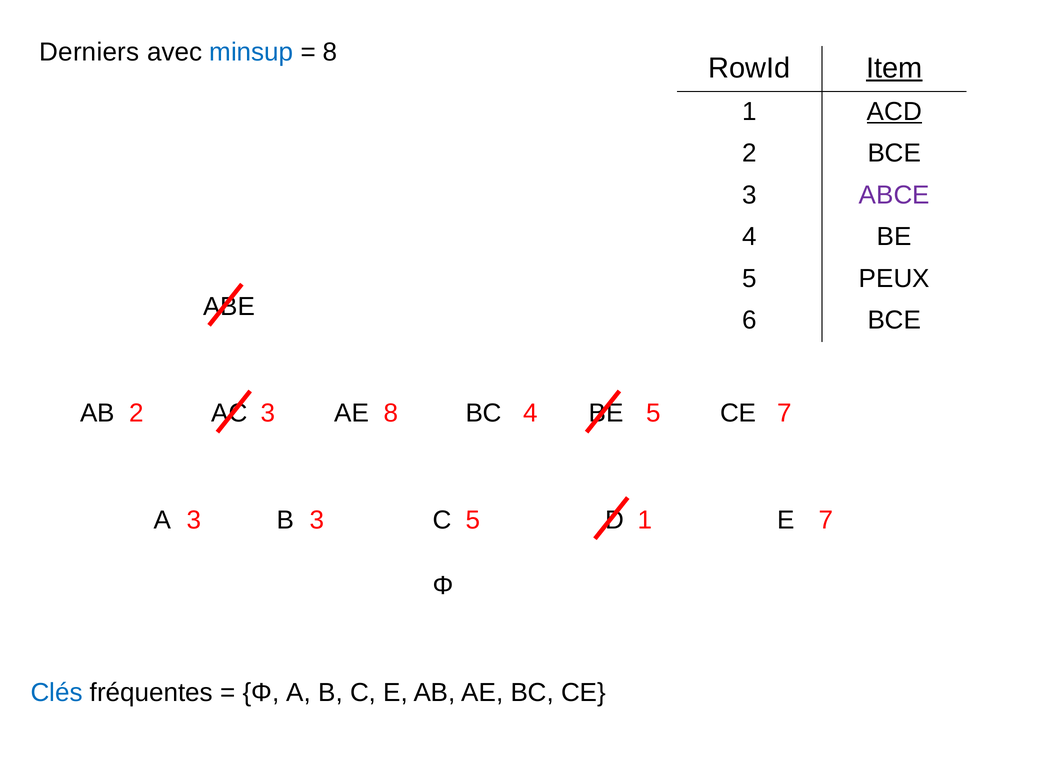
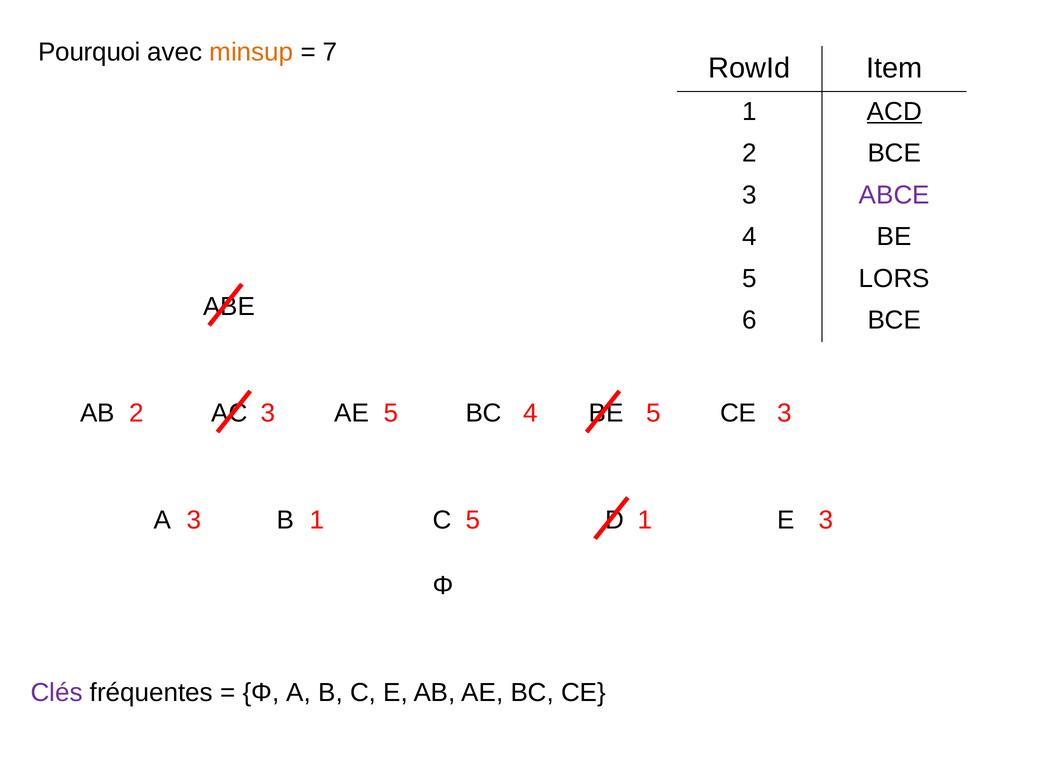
Derniers: Derniers -> Pourquoi
minsup colour: blue -> orange
8 at (330, 52): 8 -> 7
Item underline: present -> none
PEUX: PEUX -> LORS
3 8: 8 -> 5
4 7: 7 -> 3
3 3: 3 -> 1
1 7: 7 -> 3
Clés colour: blue -> purple
